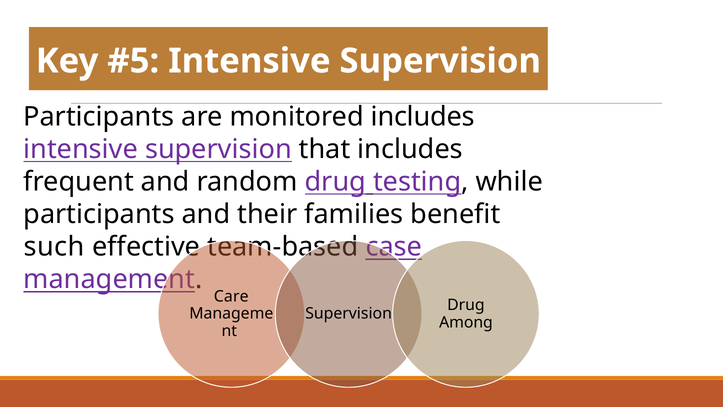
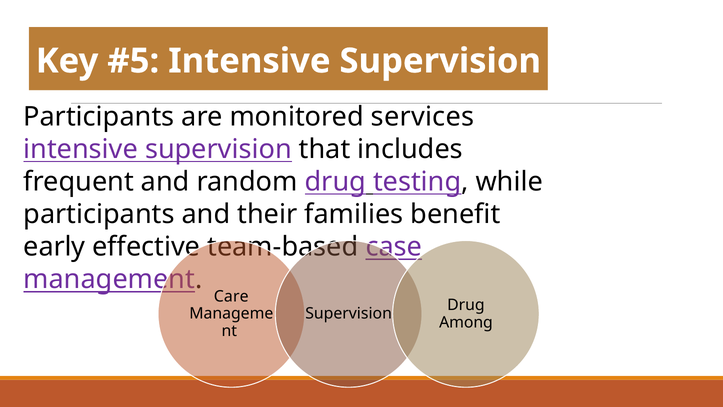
monitored includes: includes -> services
such: such -> early
